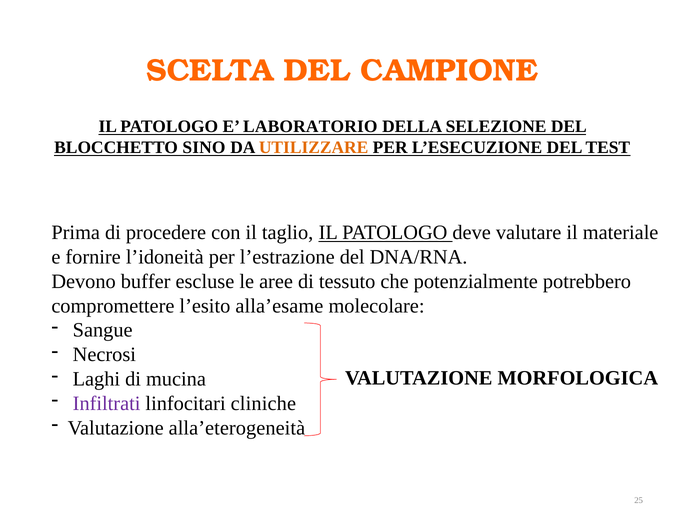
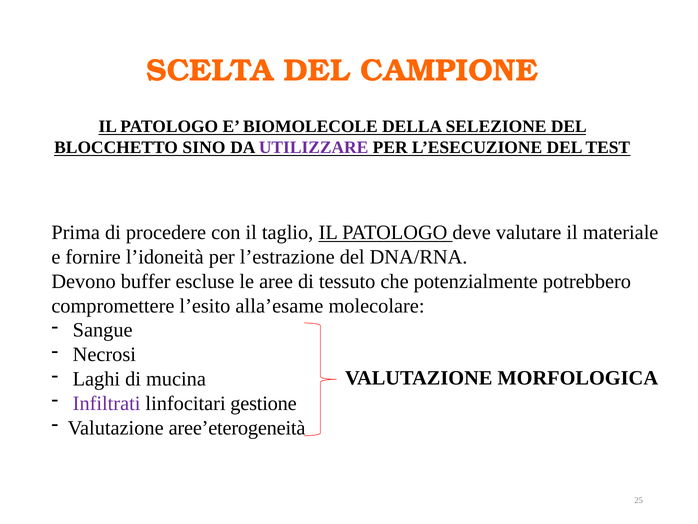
LABORATORIO: LABORATORIO -> BIOMOLECOLE
UTILIZZARE colour: orange -> purple
cliniche: cliniche -> gestione
alla’eterogeneità: alla’eterogeneità -> aree’eterogeneità
